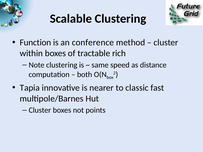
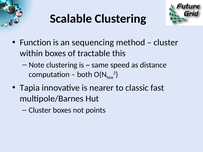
conference: conference -> sequencing
rich: rich -> this
